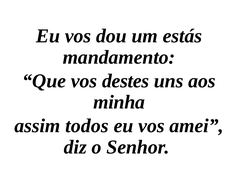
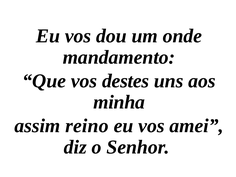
estás: estás -> onde
todos: todos -> reino
